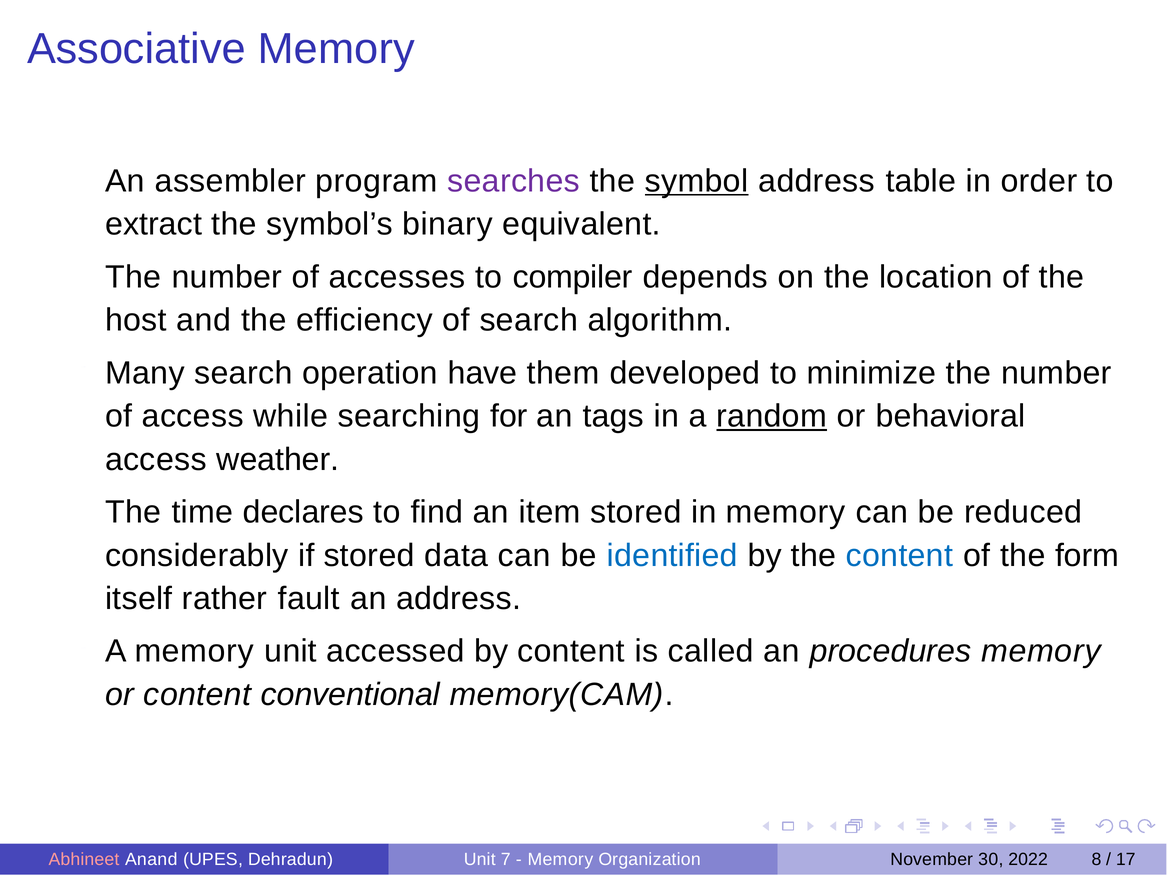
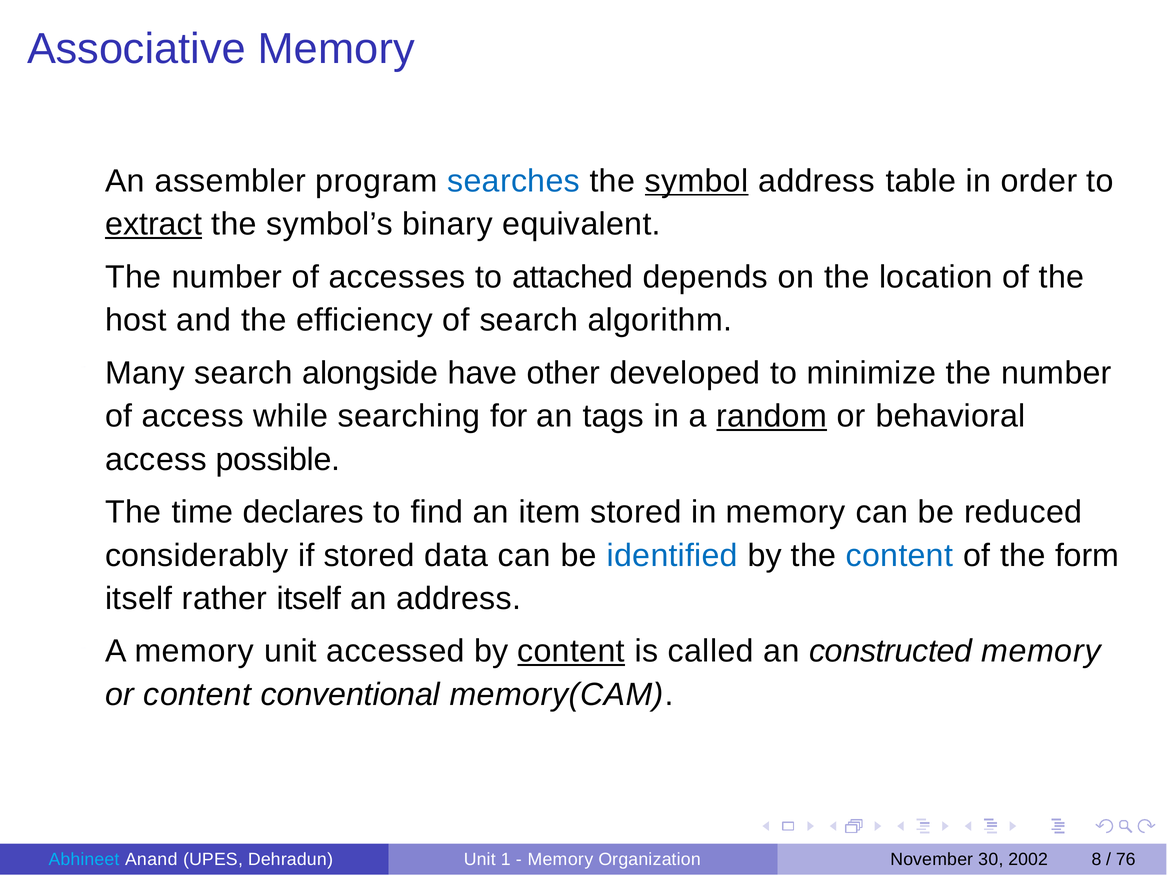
searches colour: purple -> blue
extract underline: none -> present
compiler: compiler -> attached
operation: operation -> alongside
them: them -> other
weather: weather -> possible
rather fault: fault -> itself
content at (571, 651) underline: none -> present
procedures: procedures -> constructed
Abhineet colour: pink -> light blue
7: 7 -> 1
2022: 2022 -> 2002
17: 17 -> 76
